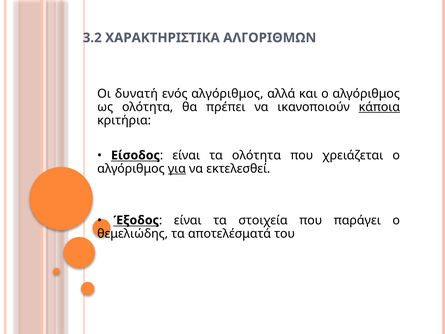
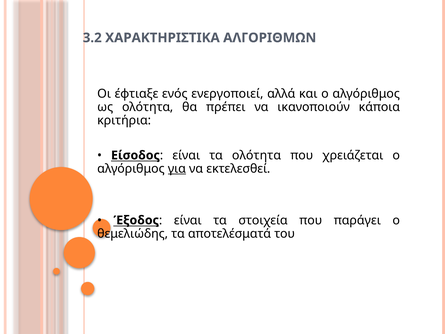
δυνατή: δυνατή -> έφτιαξε
ενός αλγόριθμος: αλγόριθμος -> ενεργοποιεί
κάποια underline: present -> none
